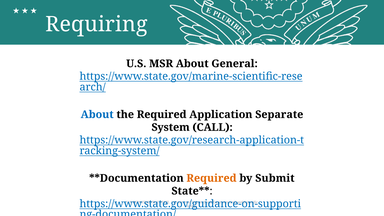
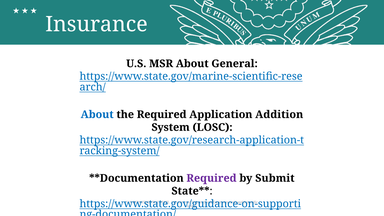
Requiring: Requiring -> Insurance
Separate: Separate -> Addition
CALL: CALL -> LOSC
Required at (211, 178) colour: orange -> purple
